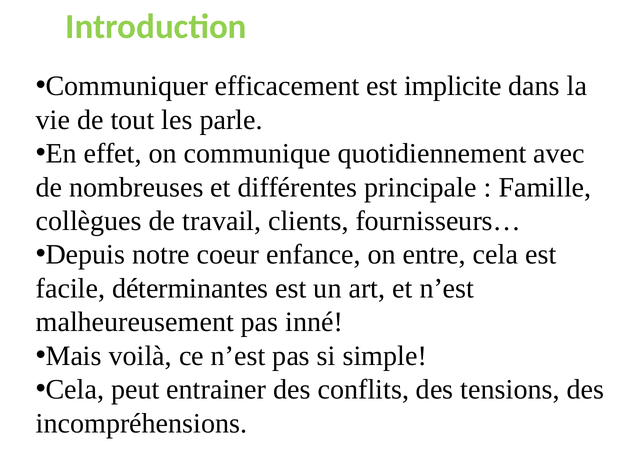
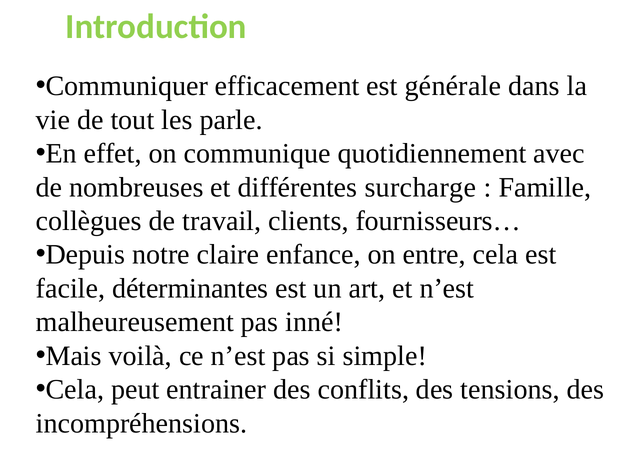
implicite: implicite -> générale
principale: principale -> surcharge
coeur: coeur -> claire
